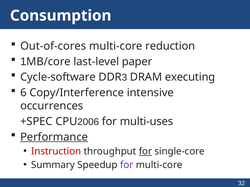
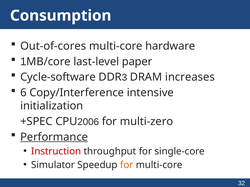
reduction: reduction -> hardware
executing: executing -> increases
occurrences: occurrences -> initialization
multi-uses: multi-uses -> multi-zero
for at (145, 152) underline: present -> none
Summary: Summary -> Simulator
for at (127, 165) colour: purple -> orange
